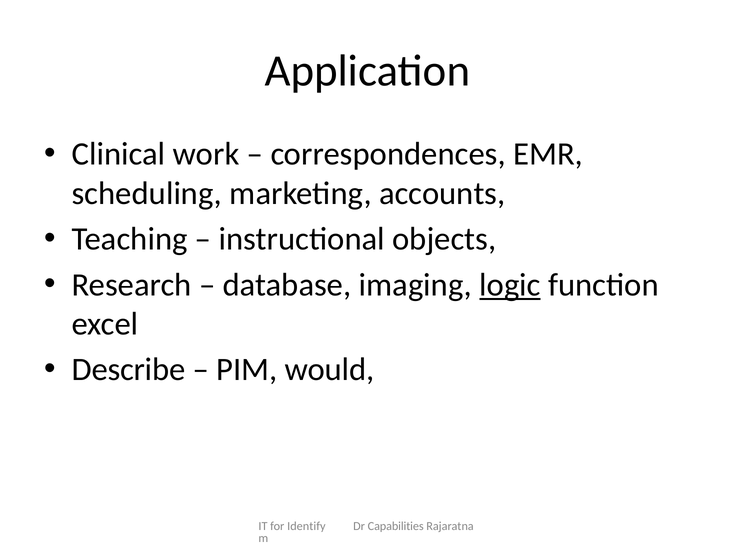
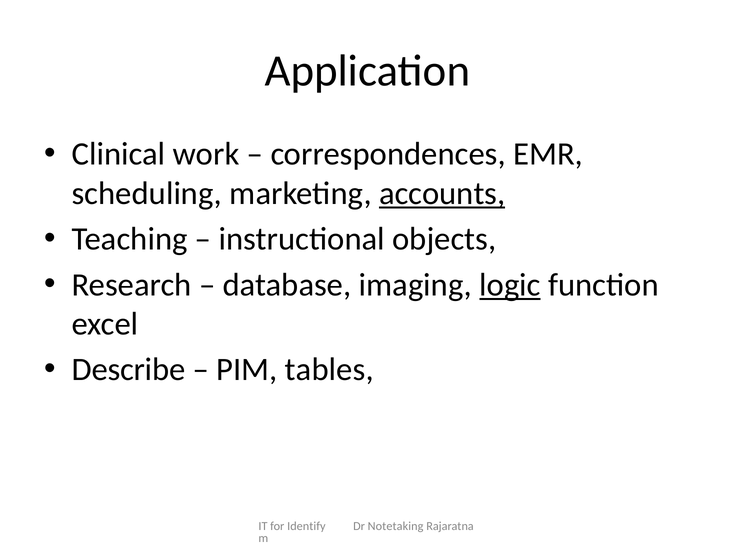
accounts underline: none -> present
would: would -> tables
Capabilities: Capabilities -> Notetaking
